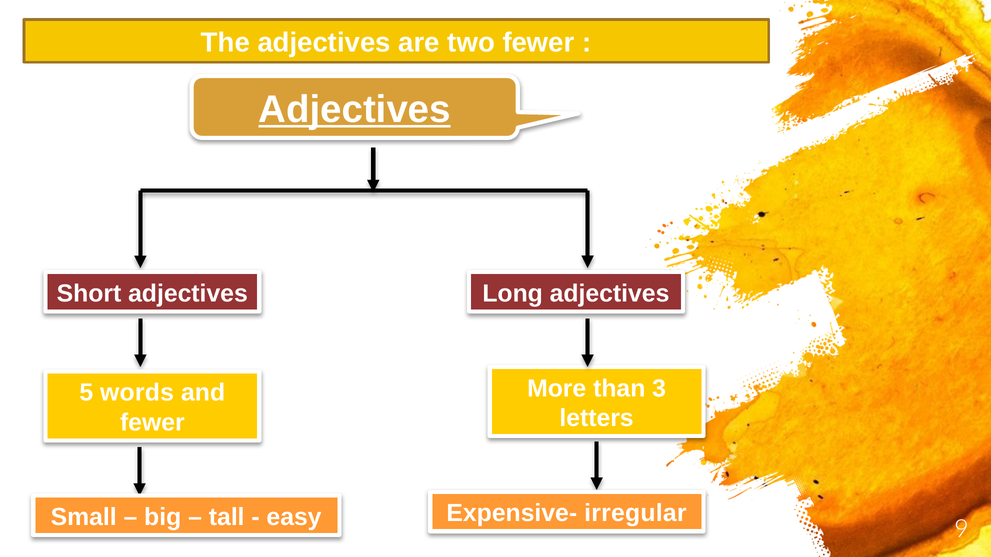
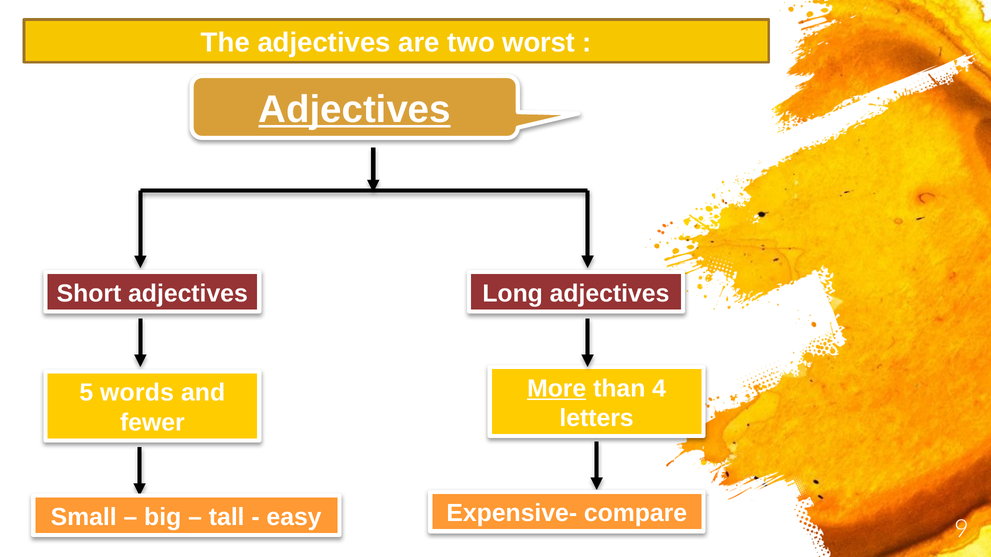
two fewer: fewer -> worst
More underline: none -> present
3: 3 -> 4
irregular: irregular -> compare
